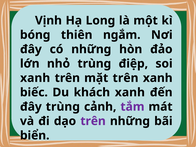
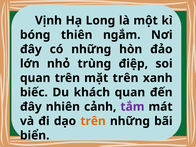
xanh at (35, 78): xanh -> quan
khách xanh: xanh -> quan
đây trùng: trùng -> nhiên
trên at (93, 121) colour: purple -> orange
